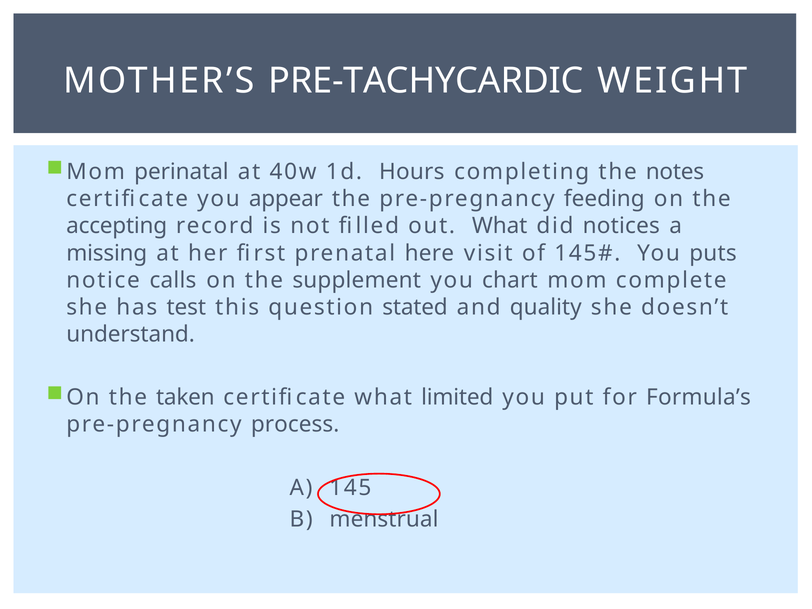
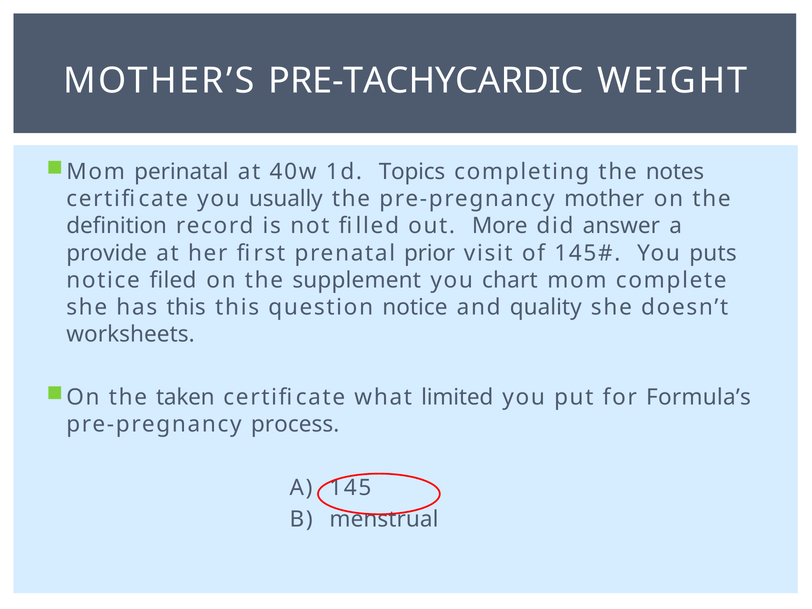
Hours: Hours -> Topics
appear: appear -> usually
feeding: feeding -> mother
accepting: accepting -> definition
out What: What -> More
notices: notices -> answer
missing: missing -> provide
here: here -> prior
calls: calls -> filed
has test: test -> this
question stated: stated -> notice
understand: understand -> worksheets
